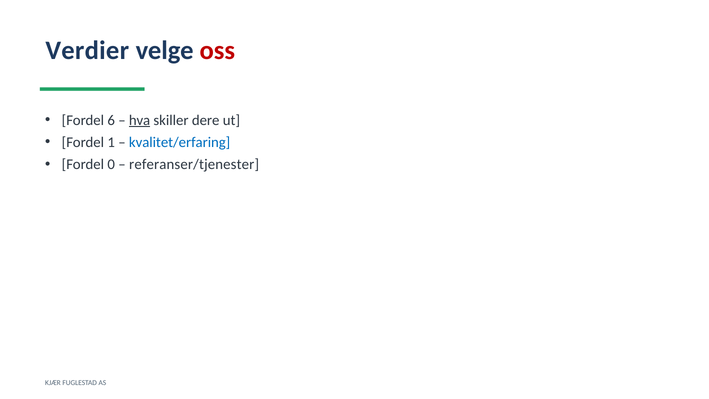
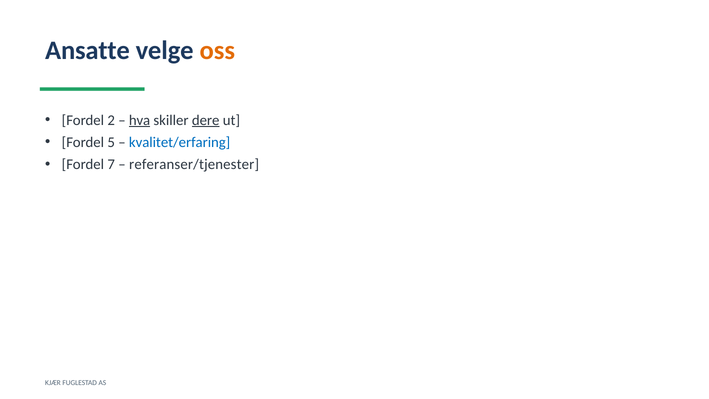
Verdier: Verdier -> Ansatte
oss colour: red -> orange
6: 6 -> 2
dere underline: none -> present
1: 1 -> 5
0: 0 -> 7
